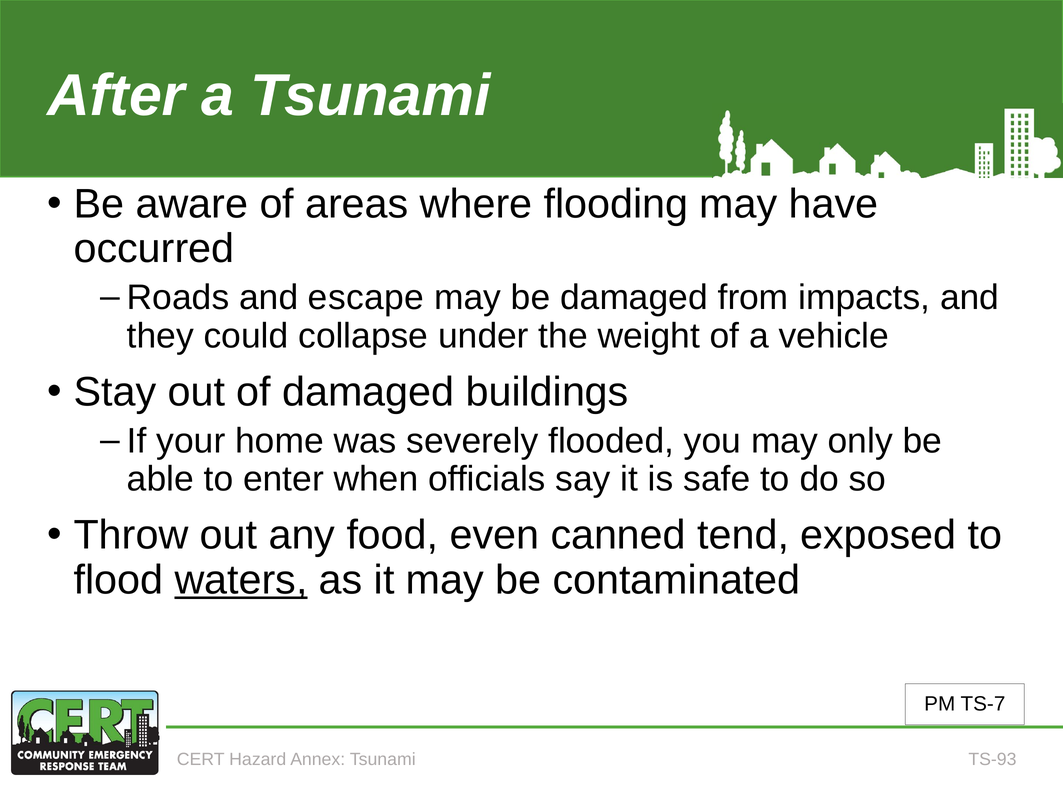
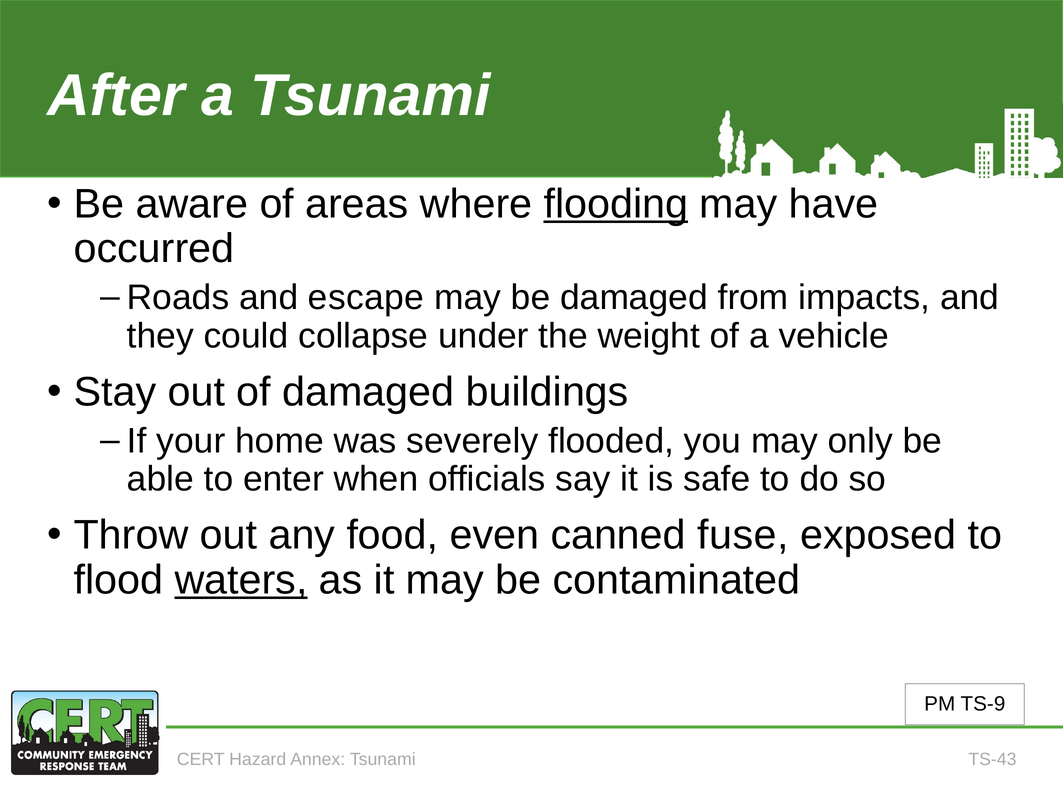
flooding underline: none -> present
tend: tend -> fuse
TS-7: TS-7 -> TS-9
TS-93: TS-93 -> TS-43
